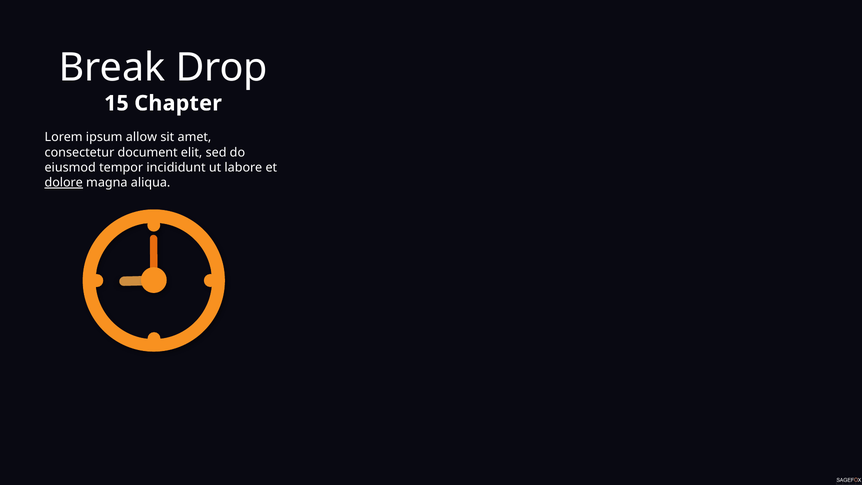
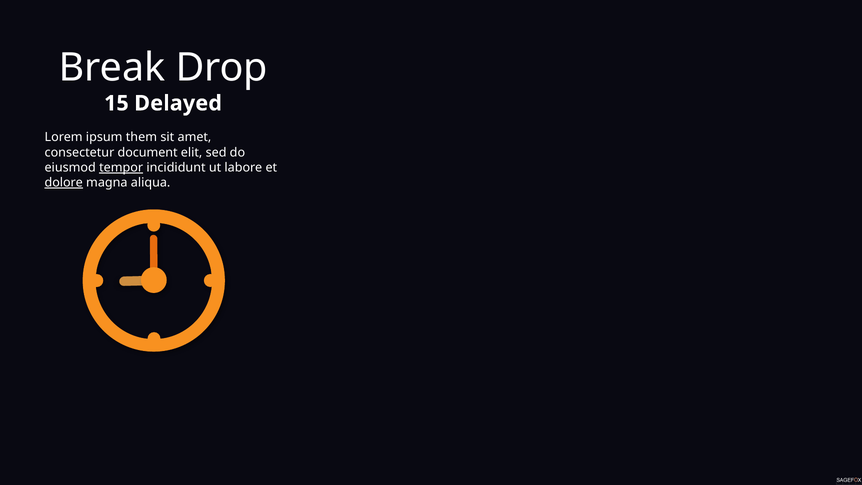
Chapter: Chapter -> Delayed
allow: allow -> them
tempor underline: none -> present
